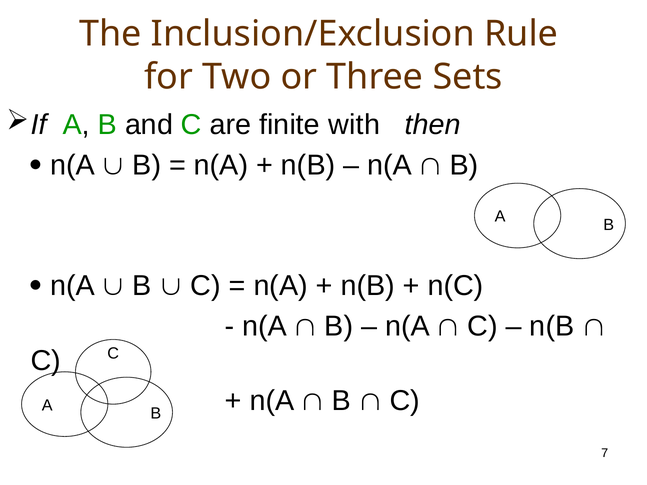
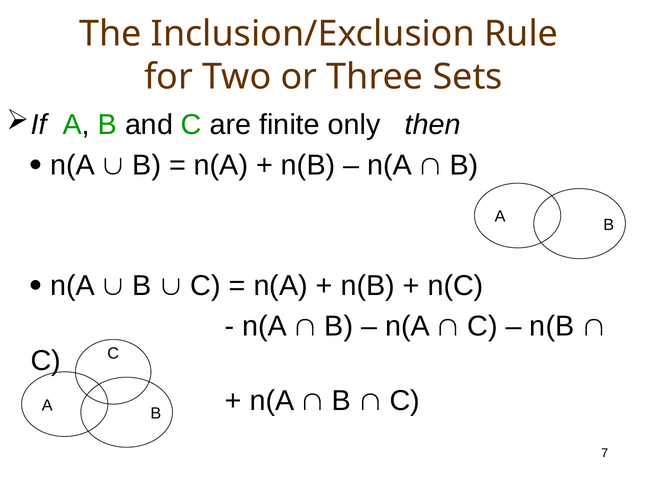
with: with -> only
